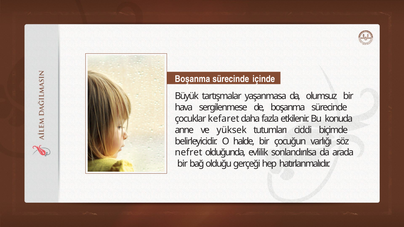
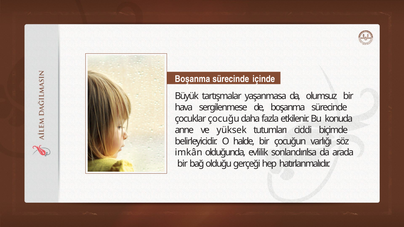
kefaret: kefaret -> çocuğu
nefret: nefret -> imkân
